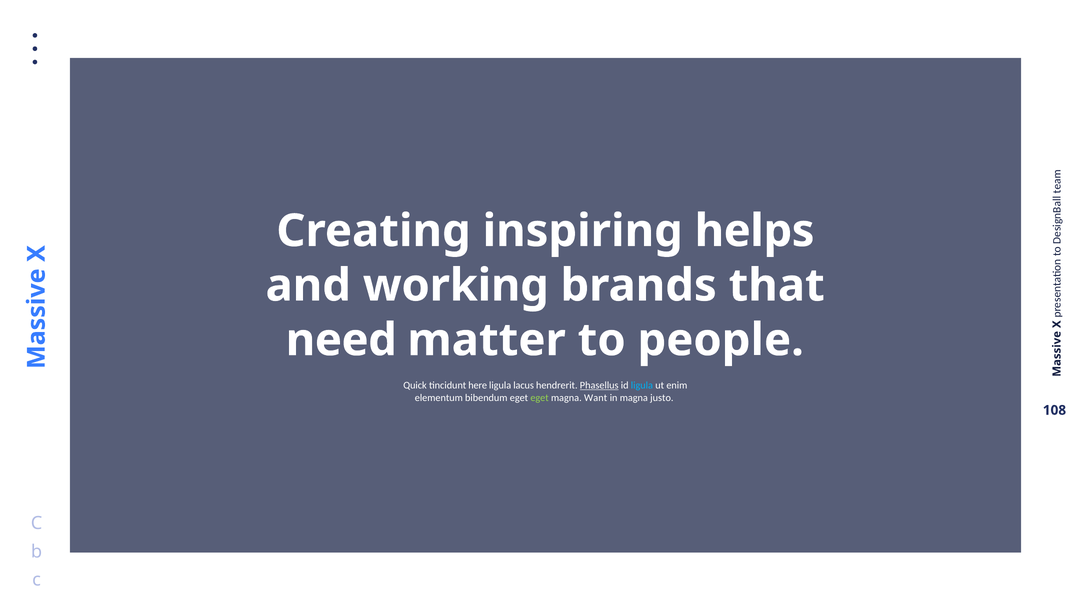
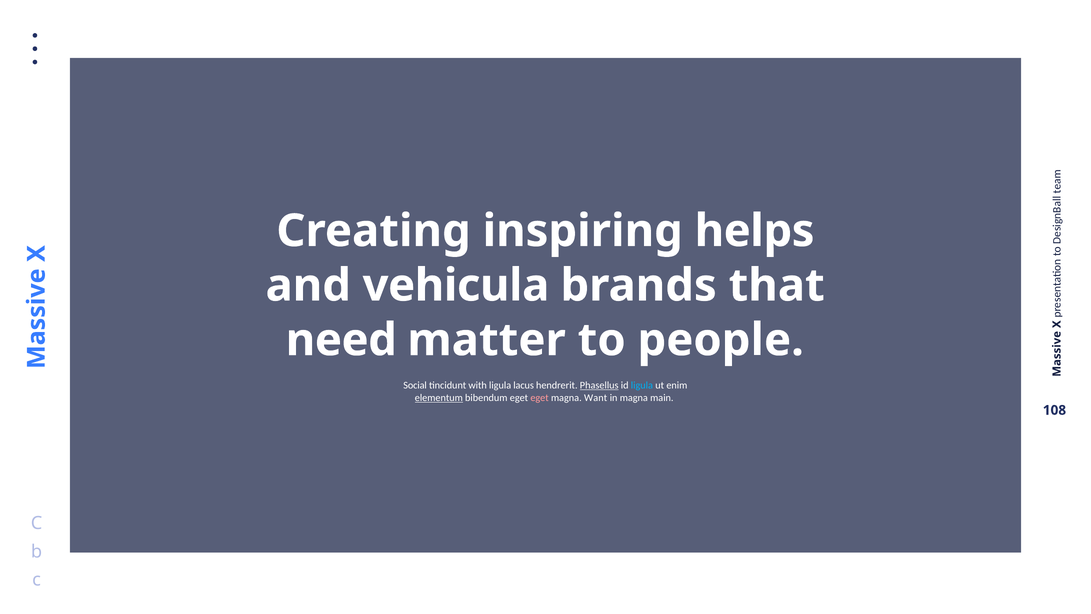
working: working -> vehicula
Quick: Quick -> Social
here: here -> with
elementum underline: none -> present
eget at (540, 397) colour: light green -> pink
justo: justo -> main
